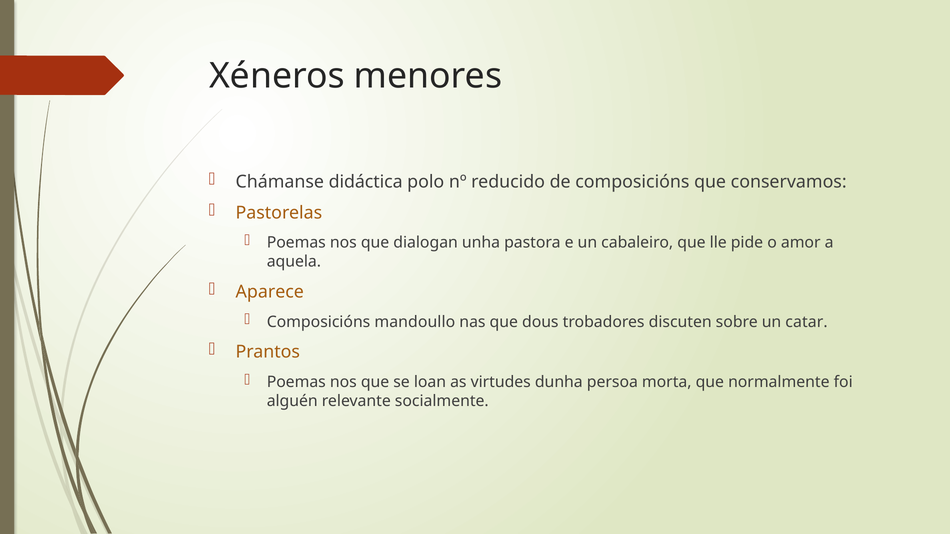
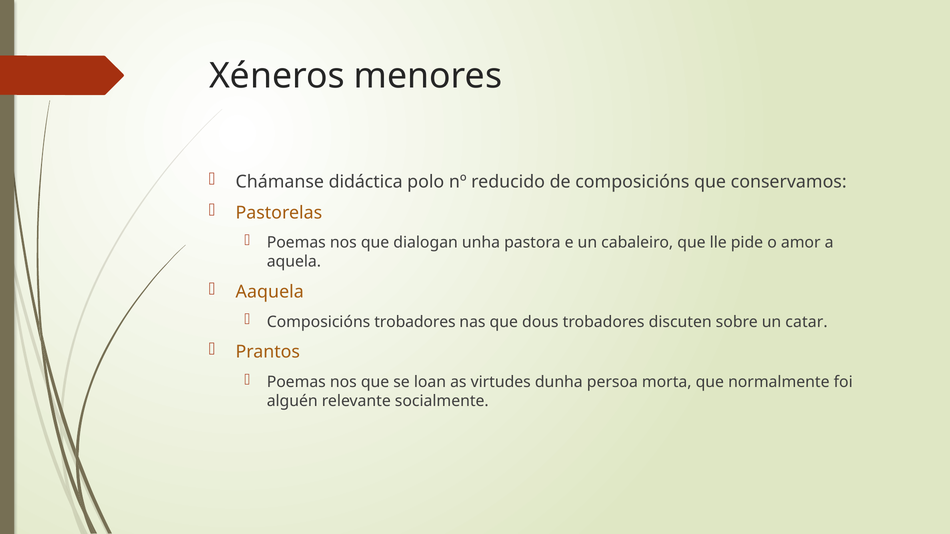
Aparece: Aparece -> Aaquela
Composicións mandoullo: mandoullo -> trobadores
